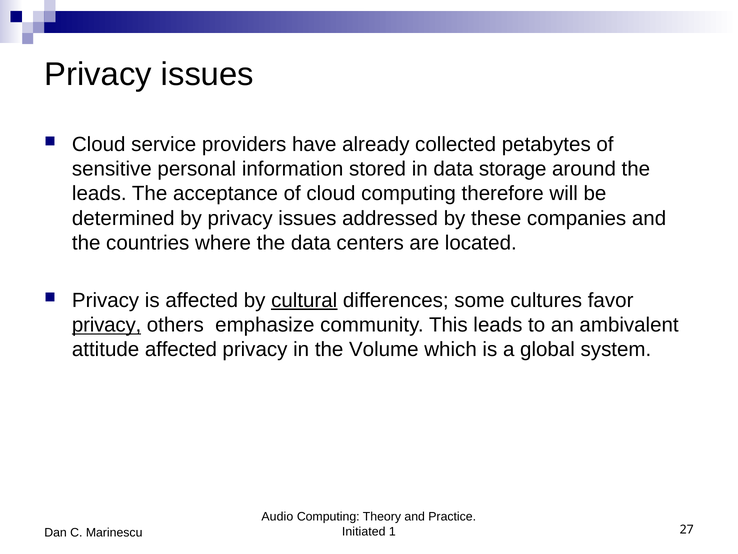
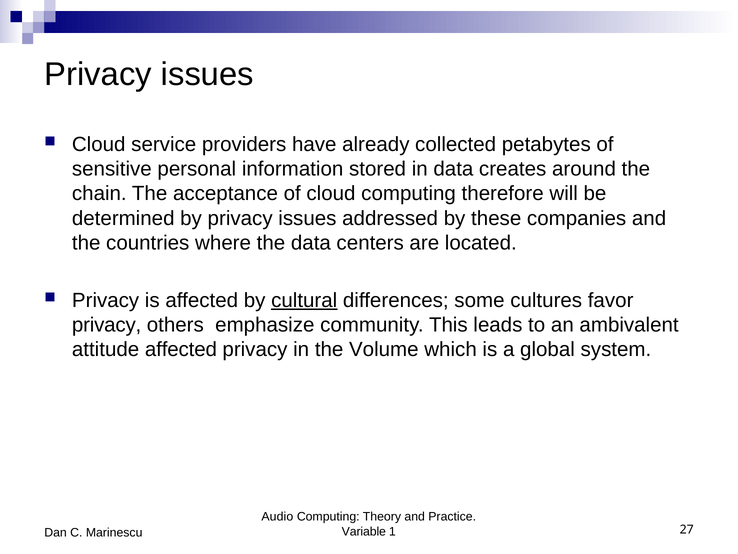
storage: storage -> creates
leads at (99, 194): leads -> chain
privacy at (107, 325) underline: present -> none
Initiated: Initiated -> Variable
